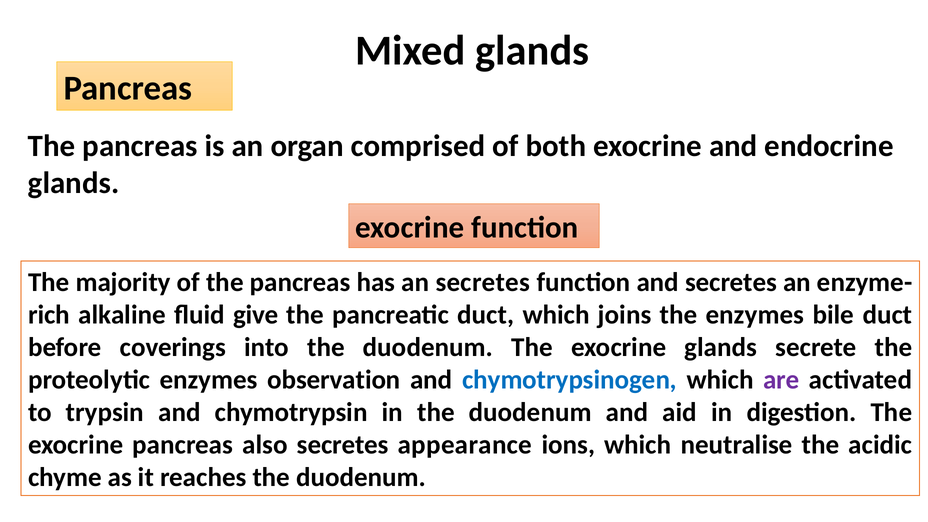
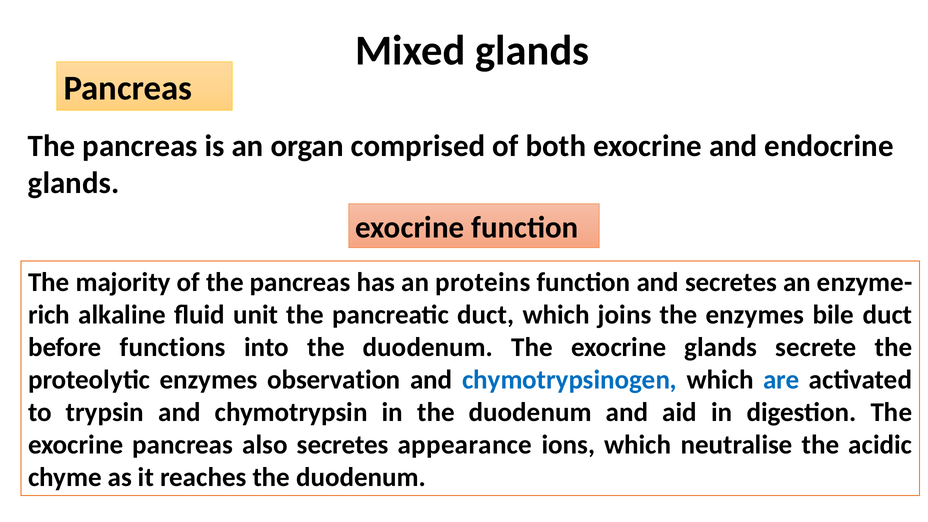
an secretes: secretes -> proteins
give: give -> unit
coverings: coverings -> functions
are colour: purple -> blue
